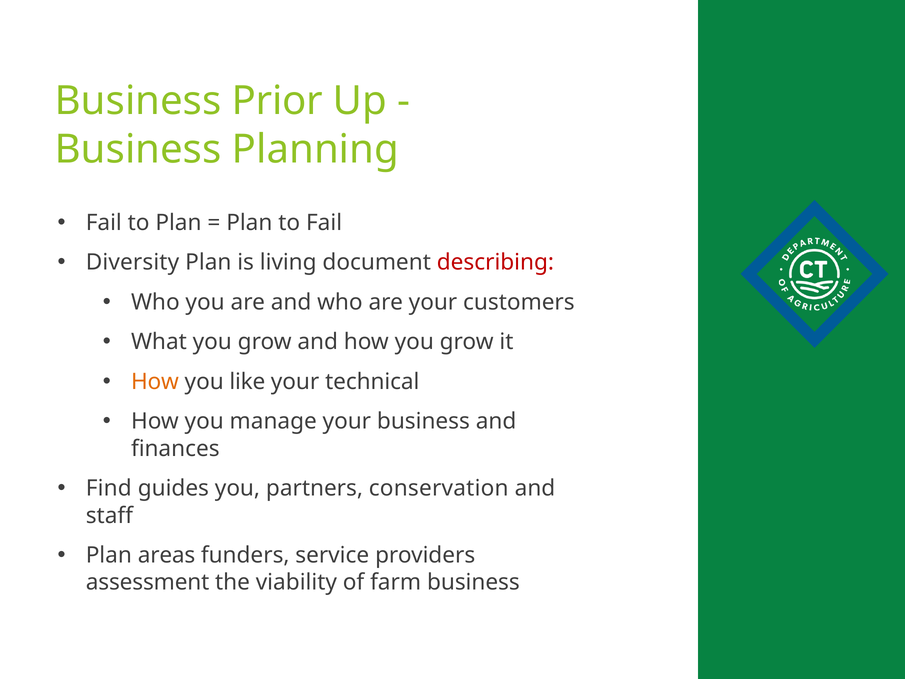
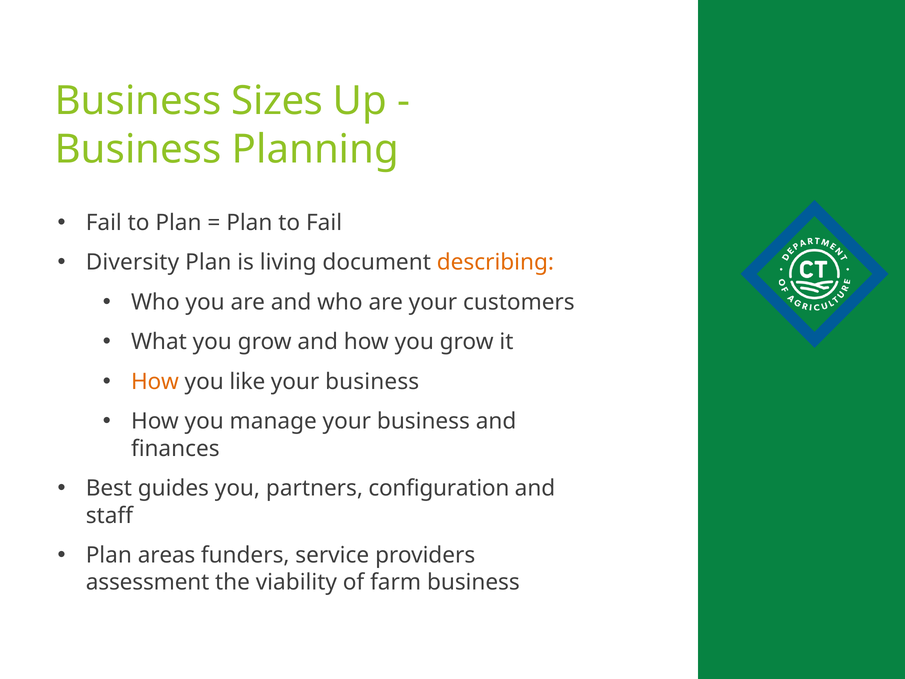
Prior: Prior -> Sizes
describing colour: red -> orange
technical at (372, 382): technical -> business
Find: Find -> Best
conservation: conservation -> configuration
